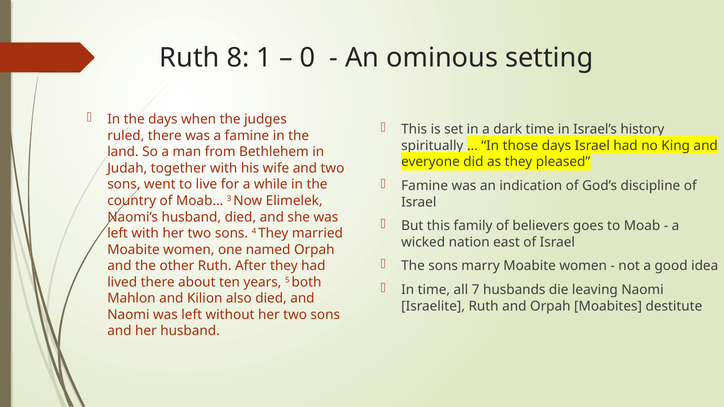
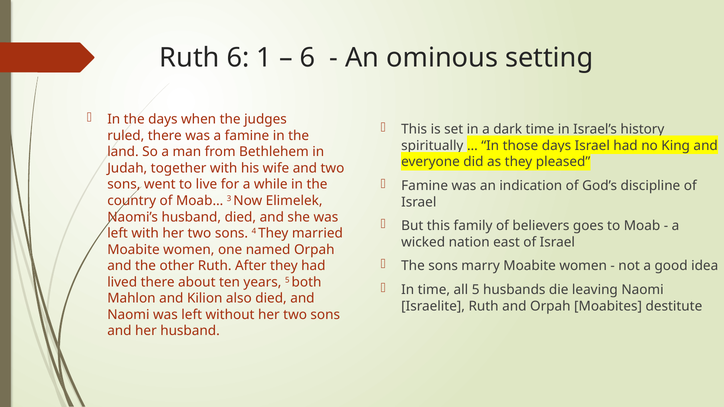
Ruth 8: 8 -> 6
0 at (307, 58): 0 -> 6
all 7: 7 -> 5
